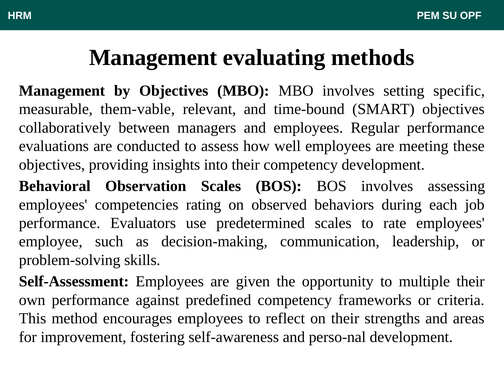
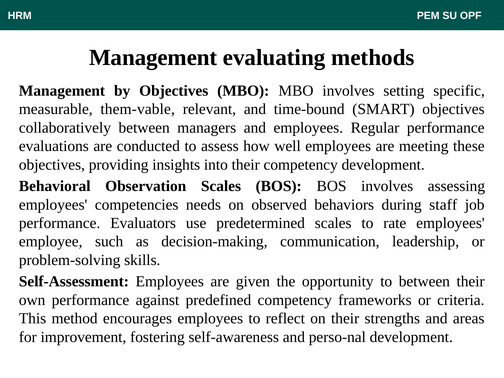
rating: rating -> needs
each: each -> staff
to multiple: multiple -> between
